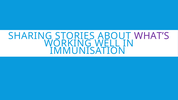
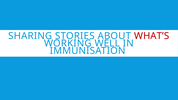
WHAT’S colour: purple -> red
